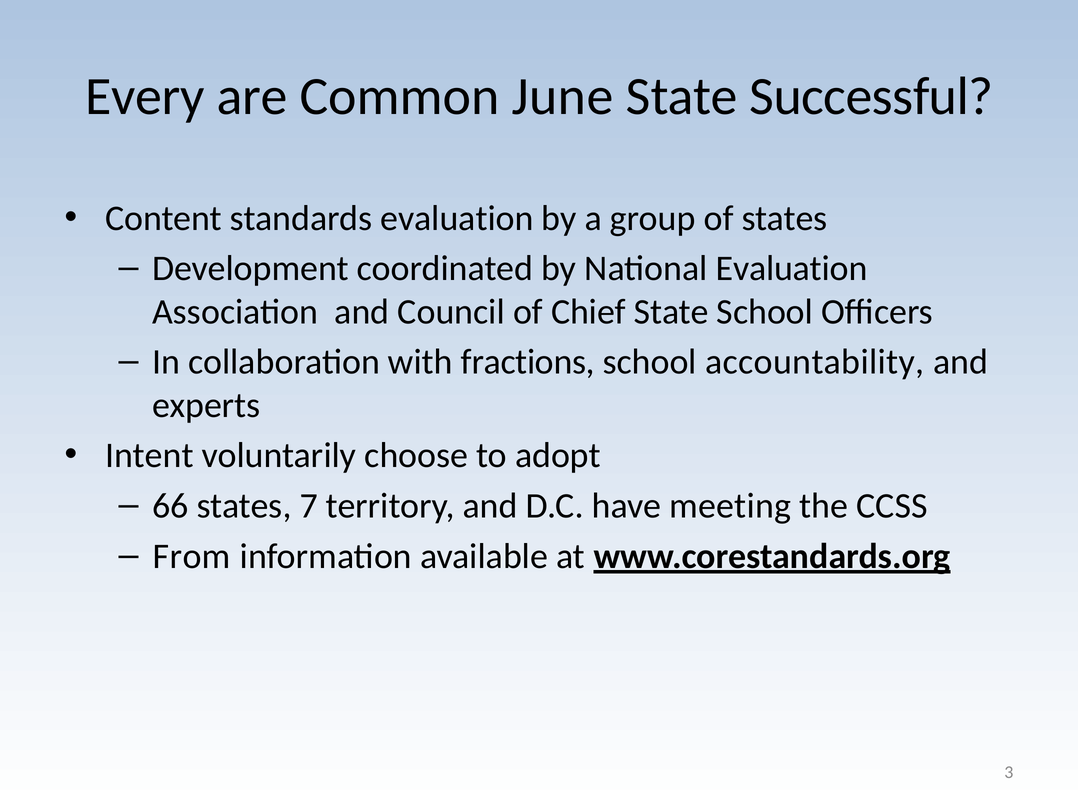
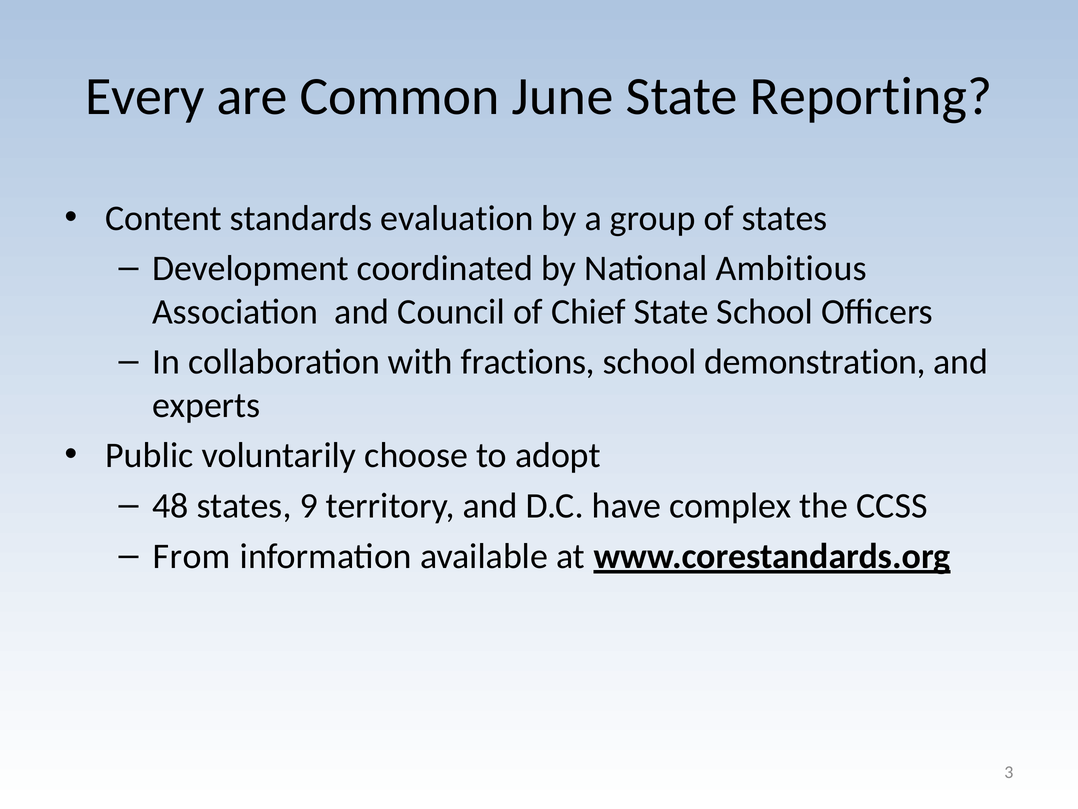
Successful: Successful -> Reporting
National Evaluation: Evaluation -> Ambitious
accountability: accountability -> demonstration
Intent: Intent -> Public
66: 66 -> 48
7: 7 -> 9
meeting: meeting -> complex
